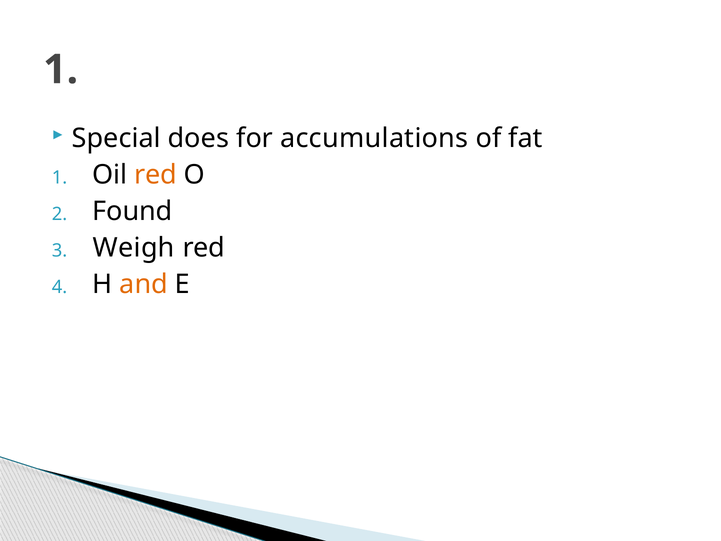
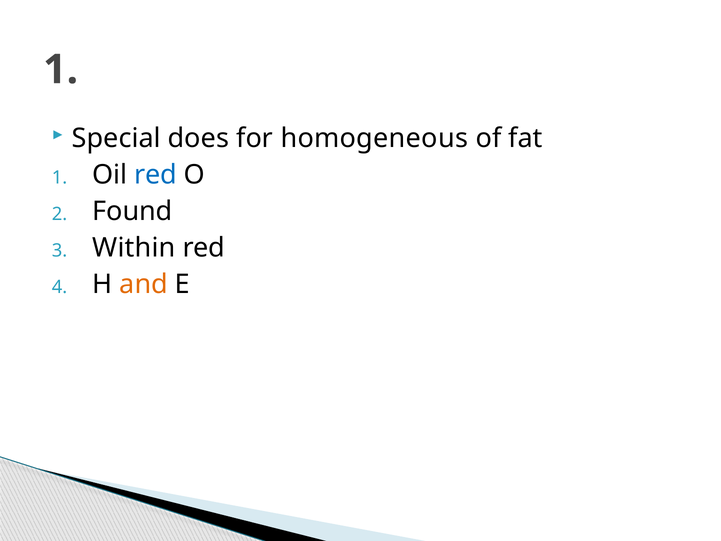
accumulations: accumulations -> homogeneous
red at (156, 175) colour: orange -> blue
Weigh: Weigh -> Within
